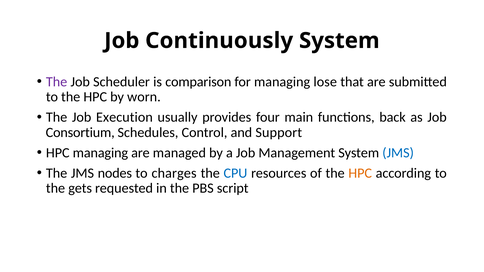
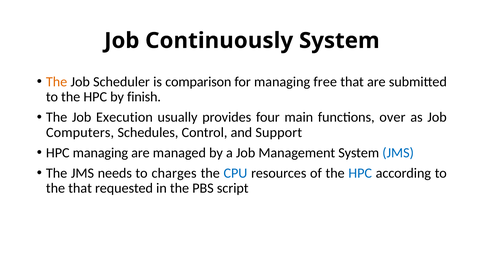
The at (57, 82) colour: purple -> orange
lose: lose -> free
worn: worn -> finish
back: back -> over
Consortium: Consortium -> Computers
nodes: nodes -> needs
HPC at (360, 173) colour: orange -> blue
the gets: gets -> that
